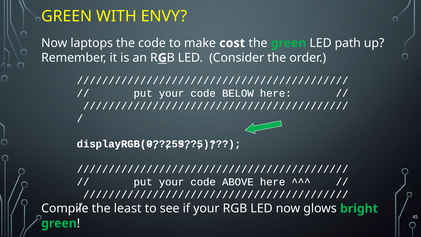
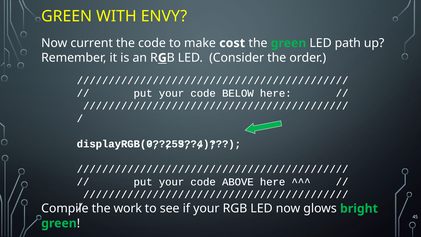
laptops: laptops -> current
5: 5 -> 4
least: least -> work
